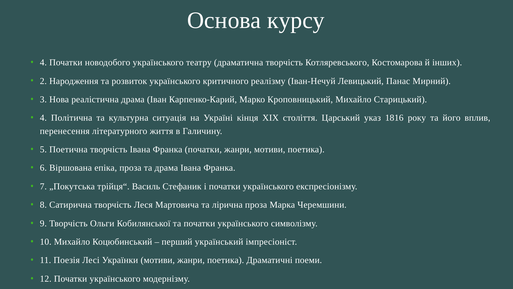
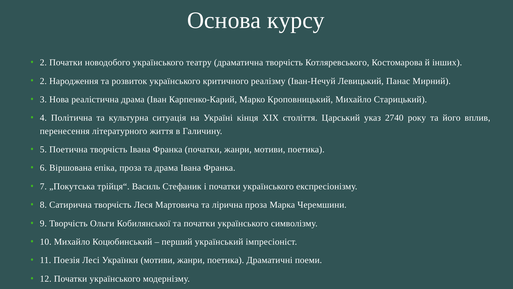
4 at (43, 62): 4 -> 2
1816: 1816 -> 2740
